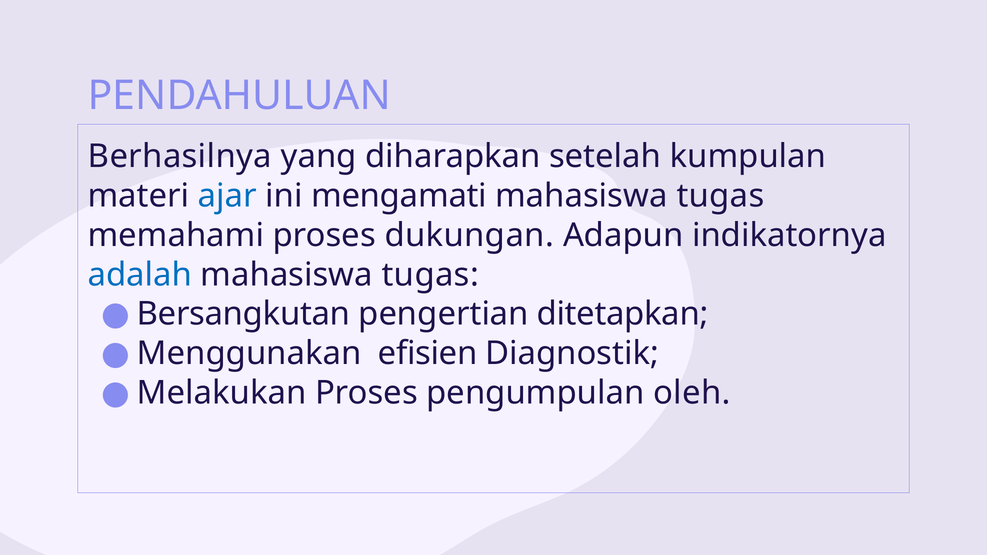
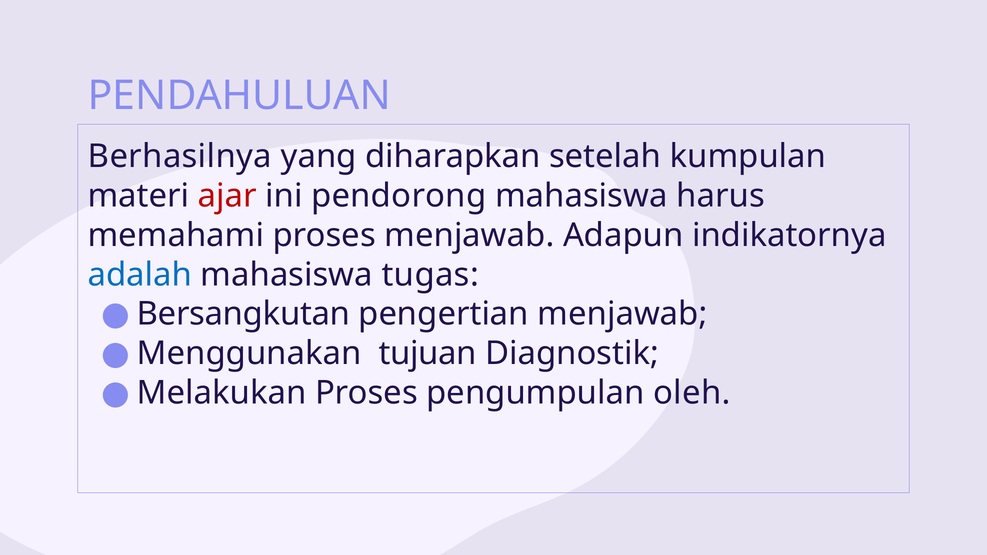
ajar colour: blue -> red
mengamati: mengamati -> pendorong
tugas at (721, 196): tugas -> harus
proses dukungan: dukungan -> menjawab
pengertian ditetapkan: ditetapkan -> menjawab
efisien: efisien -> tujuan
